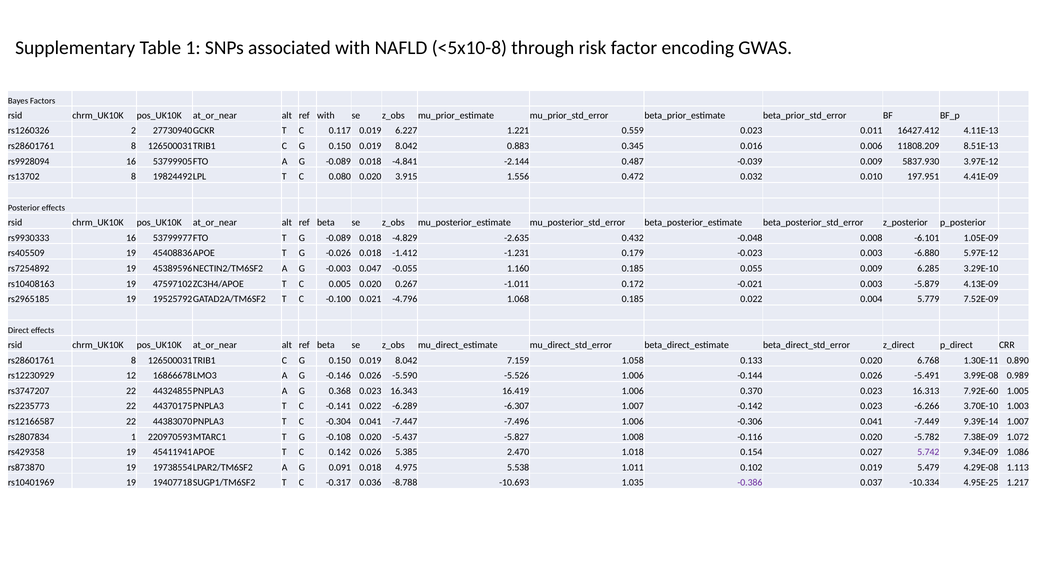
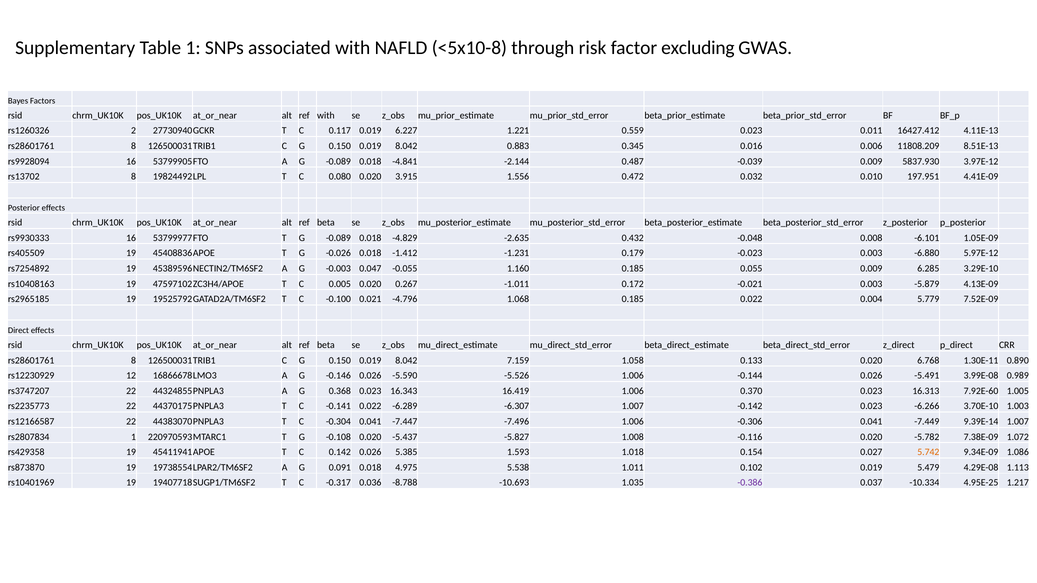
encoding: encoding -> excluding
2.470: 2.470 -> 1.593
5.742 colour: purple -> orange
